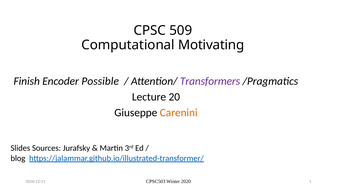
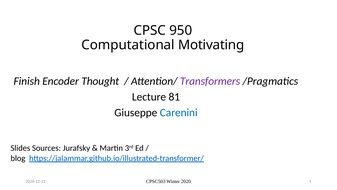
509: 509 -> 950
Possible: Possible -> Thought
20: 20 -> 81
Carenini colour: orange -> blue
